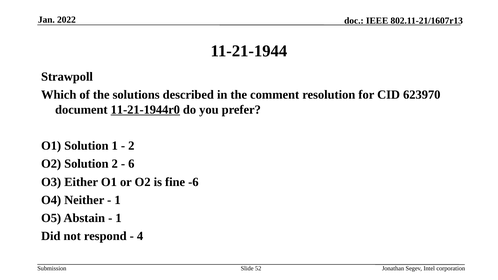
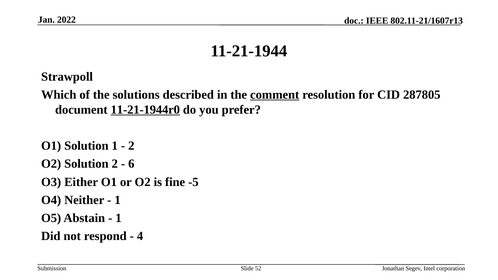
comment underline: none -> present
623970: 623970 -> 287805
-6: -6 -> -5
